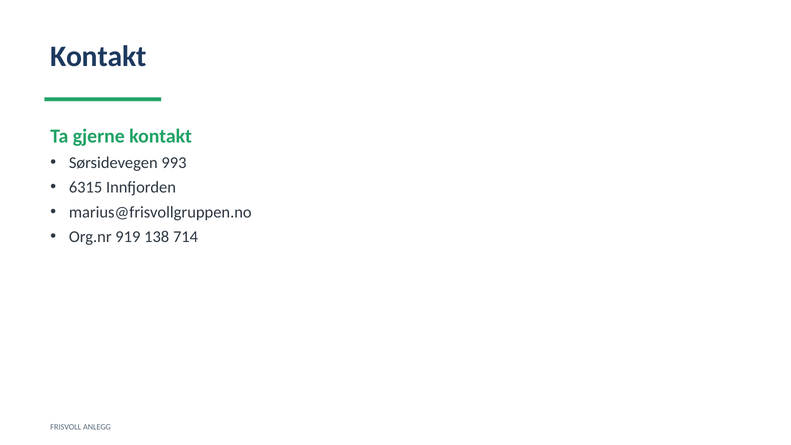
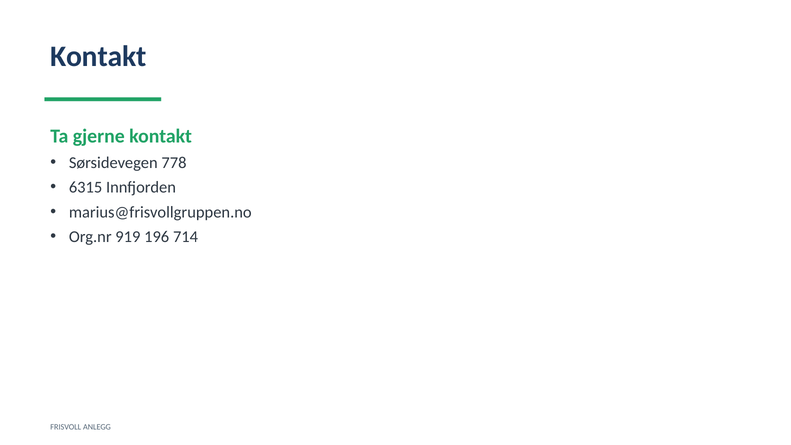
993: 993 -> 778
138: 138 -> 196
